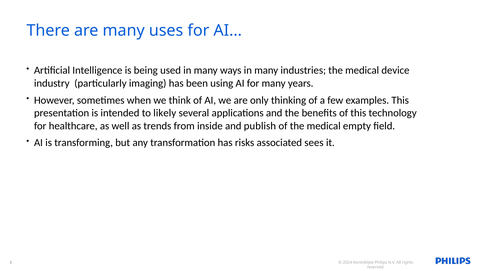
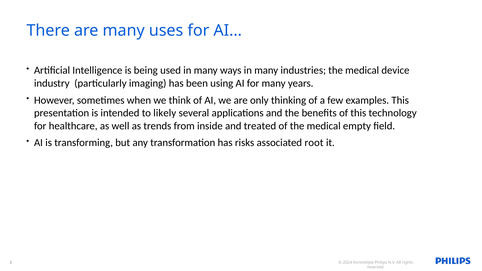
publish: publish -> treated
sees: sees -> root
